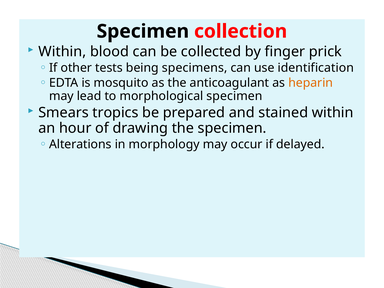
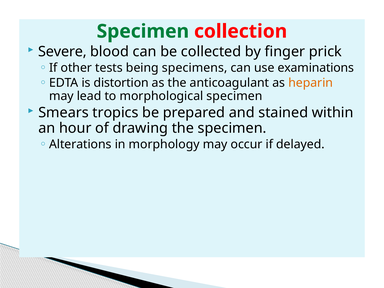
Specimen at (143, 31) colour: black -> green
Within at (62, 52): Within -> Severe
identification: identification -> examinations
mosquito: mosquito -> distortion
